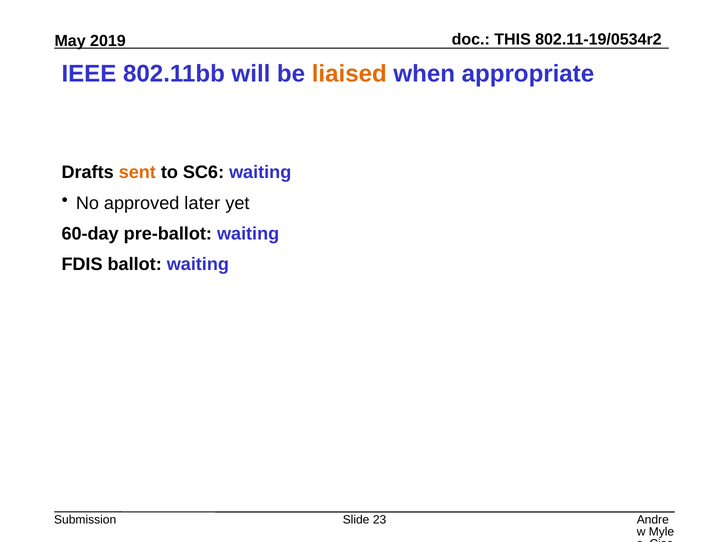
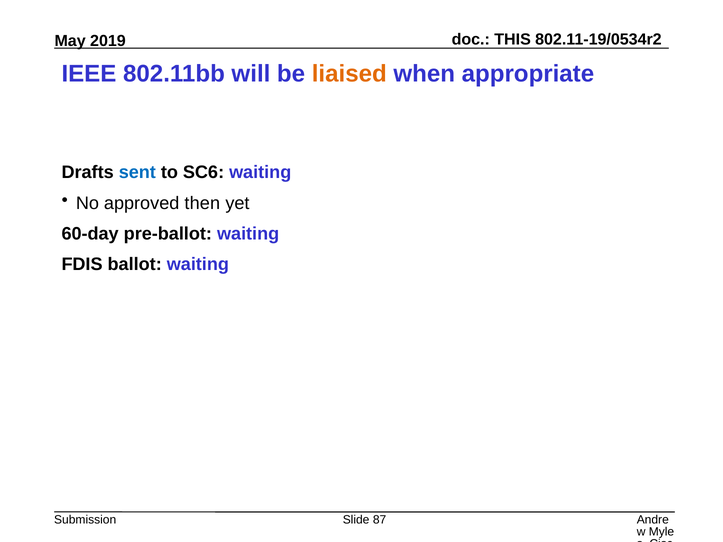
sent colour: orange -> blue
later: later -> then
23: 23 -> 87
